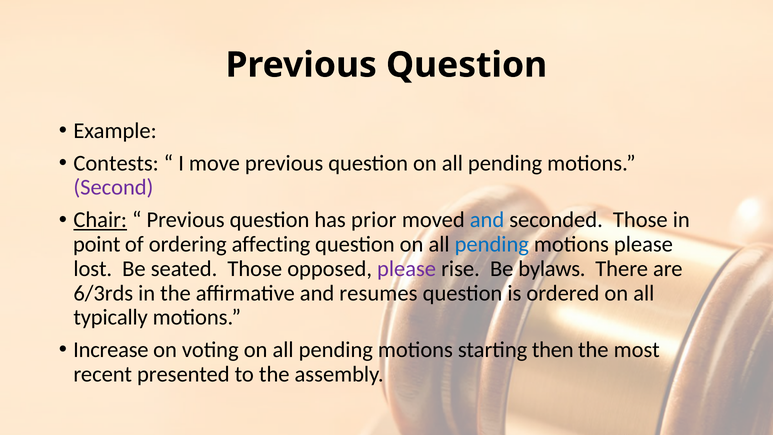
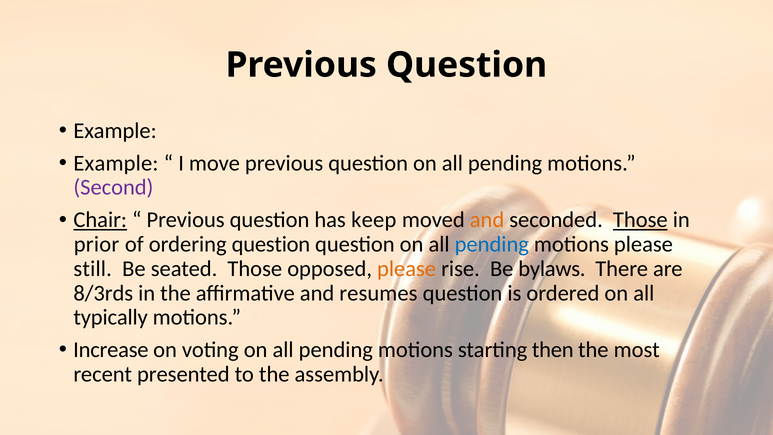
Contests at (116, 163): Contests -> Example
prior: prior -> keep
and at (487, 220) colour: blue -> orange
Those at (640, 220) underline: none -> present
point: point -> prior
ordering affecting: affecting -> question
lost: lost -> still
please at (407, 269) colour: purple -> orange
6/3rds: 6/3rds -> 8/3rds
